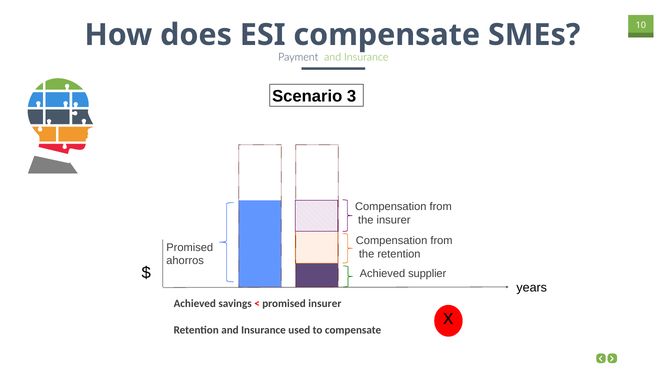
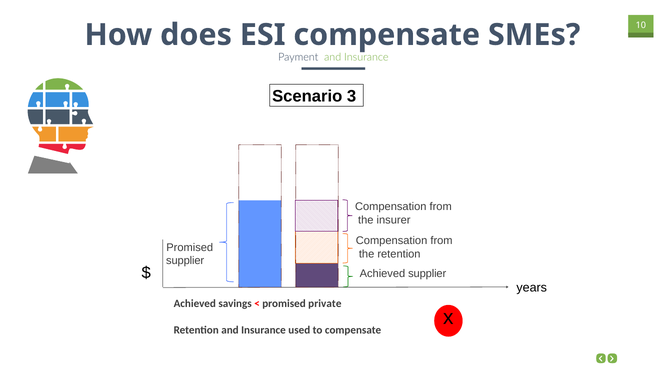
ahorros at (185, 261): ahorros -> supplier
promised insurer: insurer -> private
